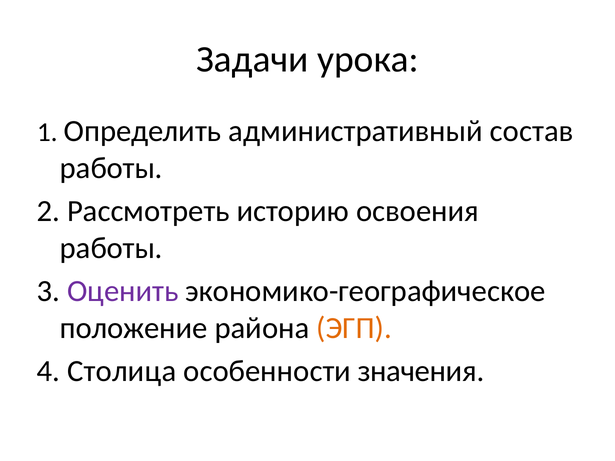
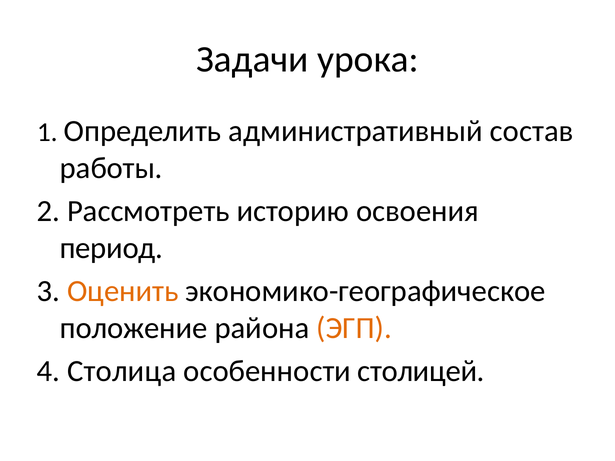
работы at (111, 248): работы -> период
Оценить colour: purple -> orange
значения: значения -> столицей
